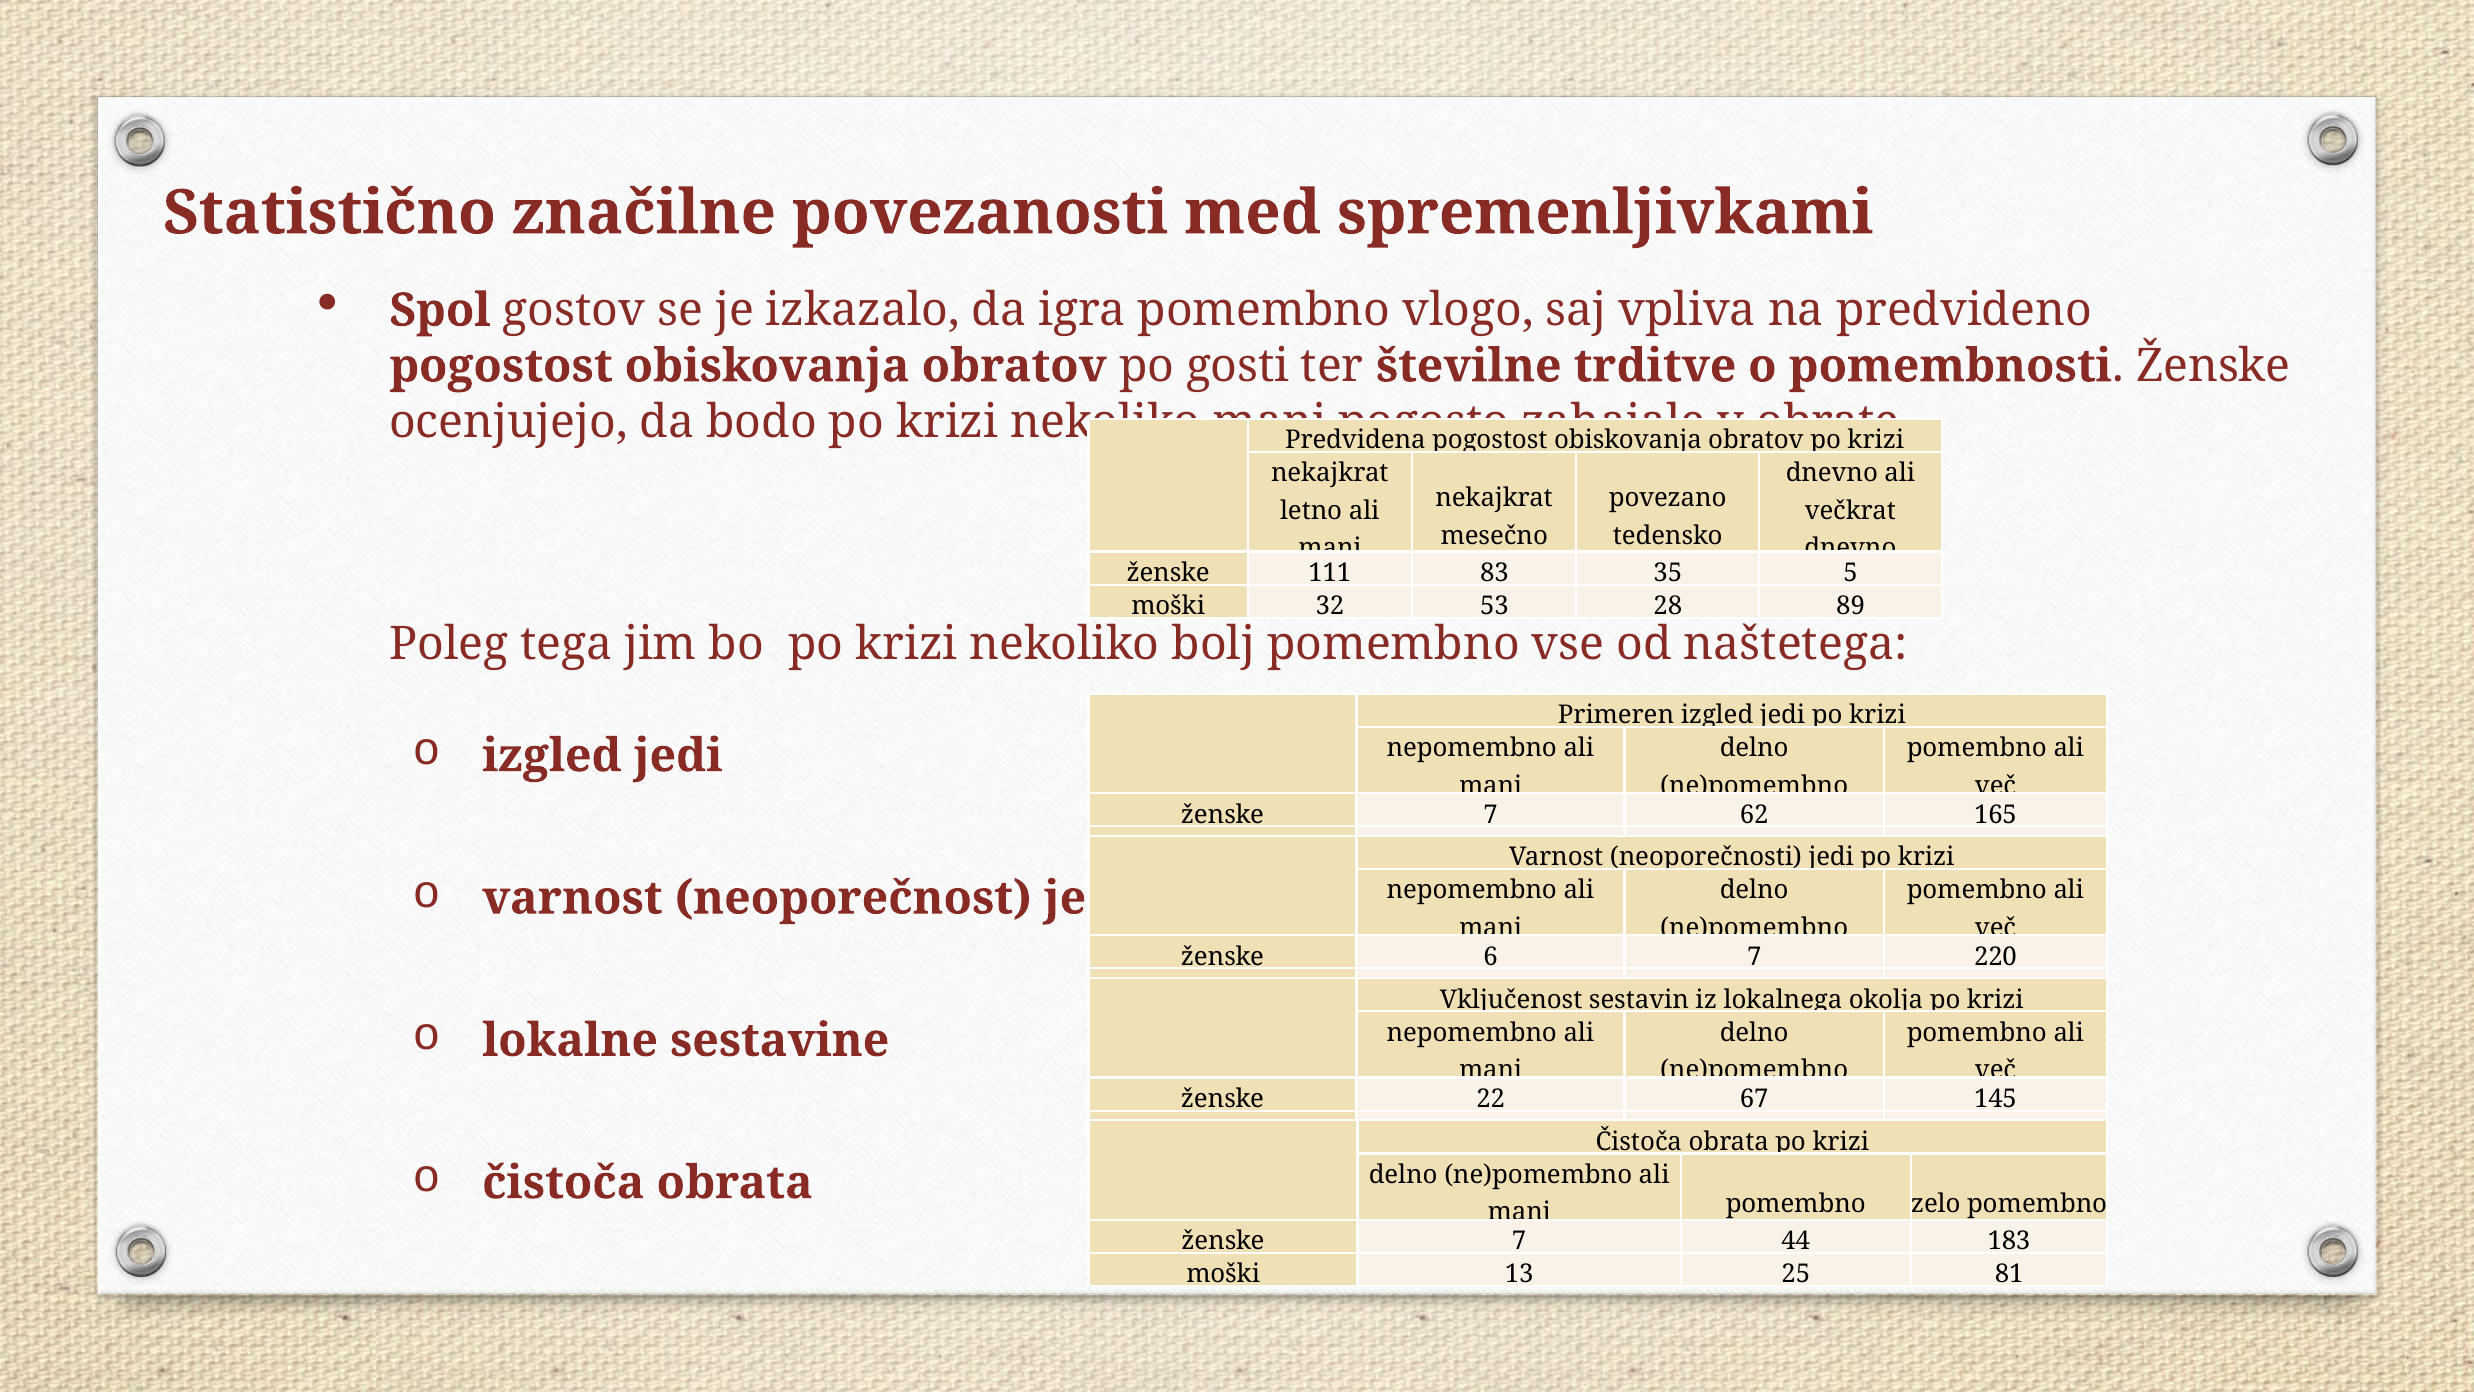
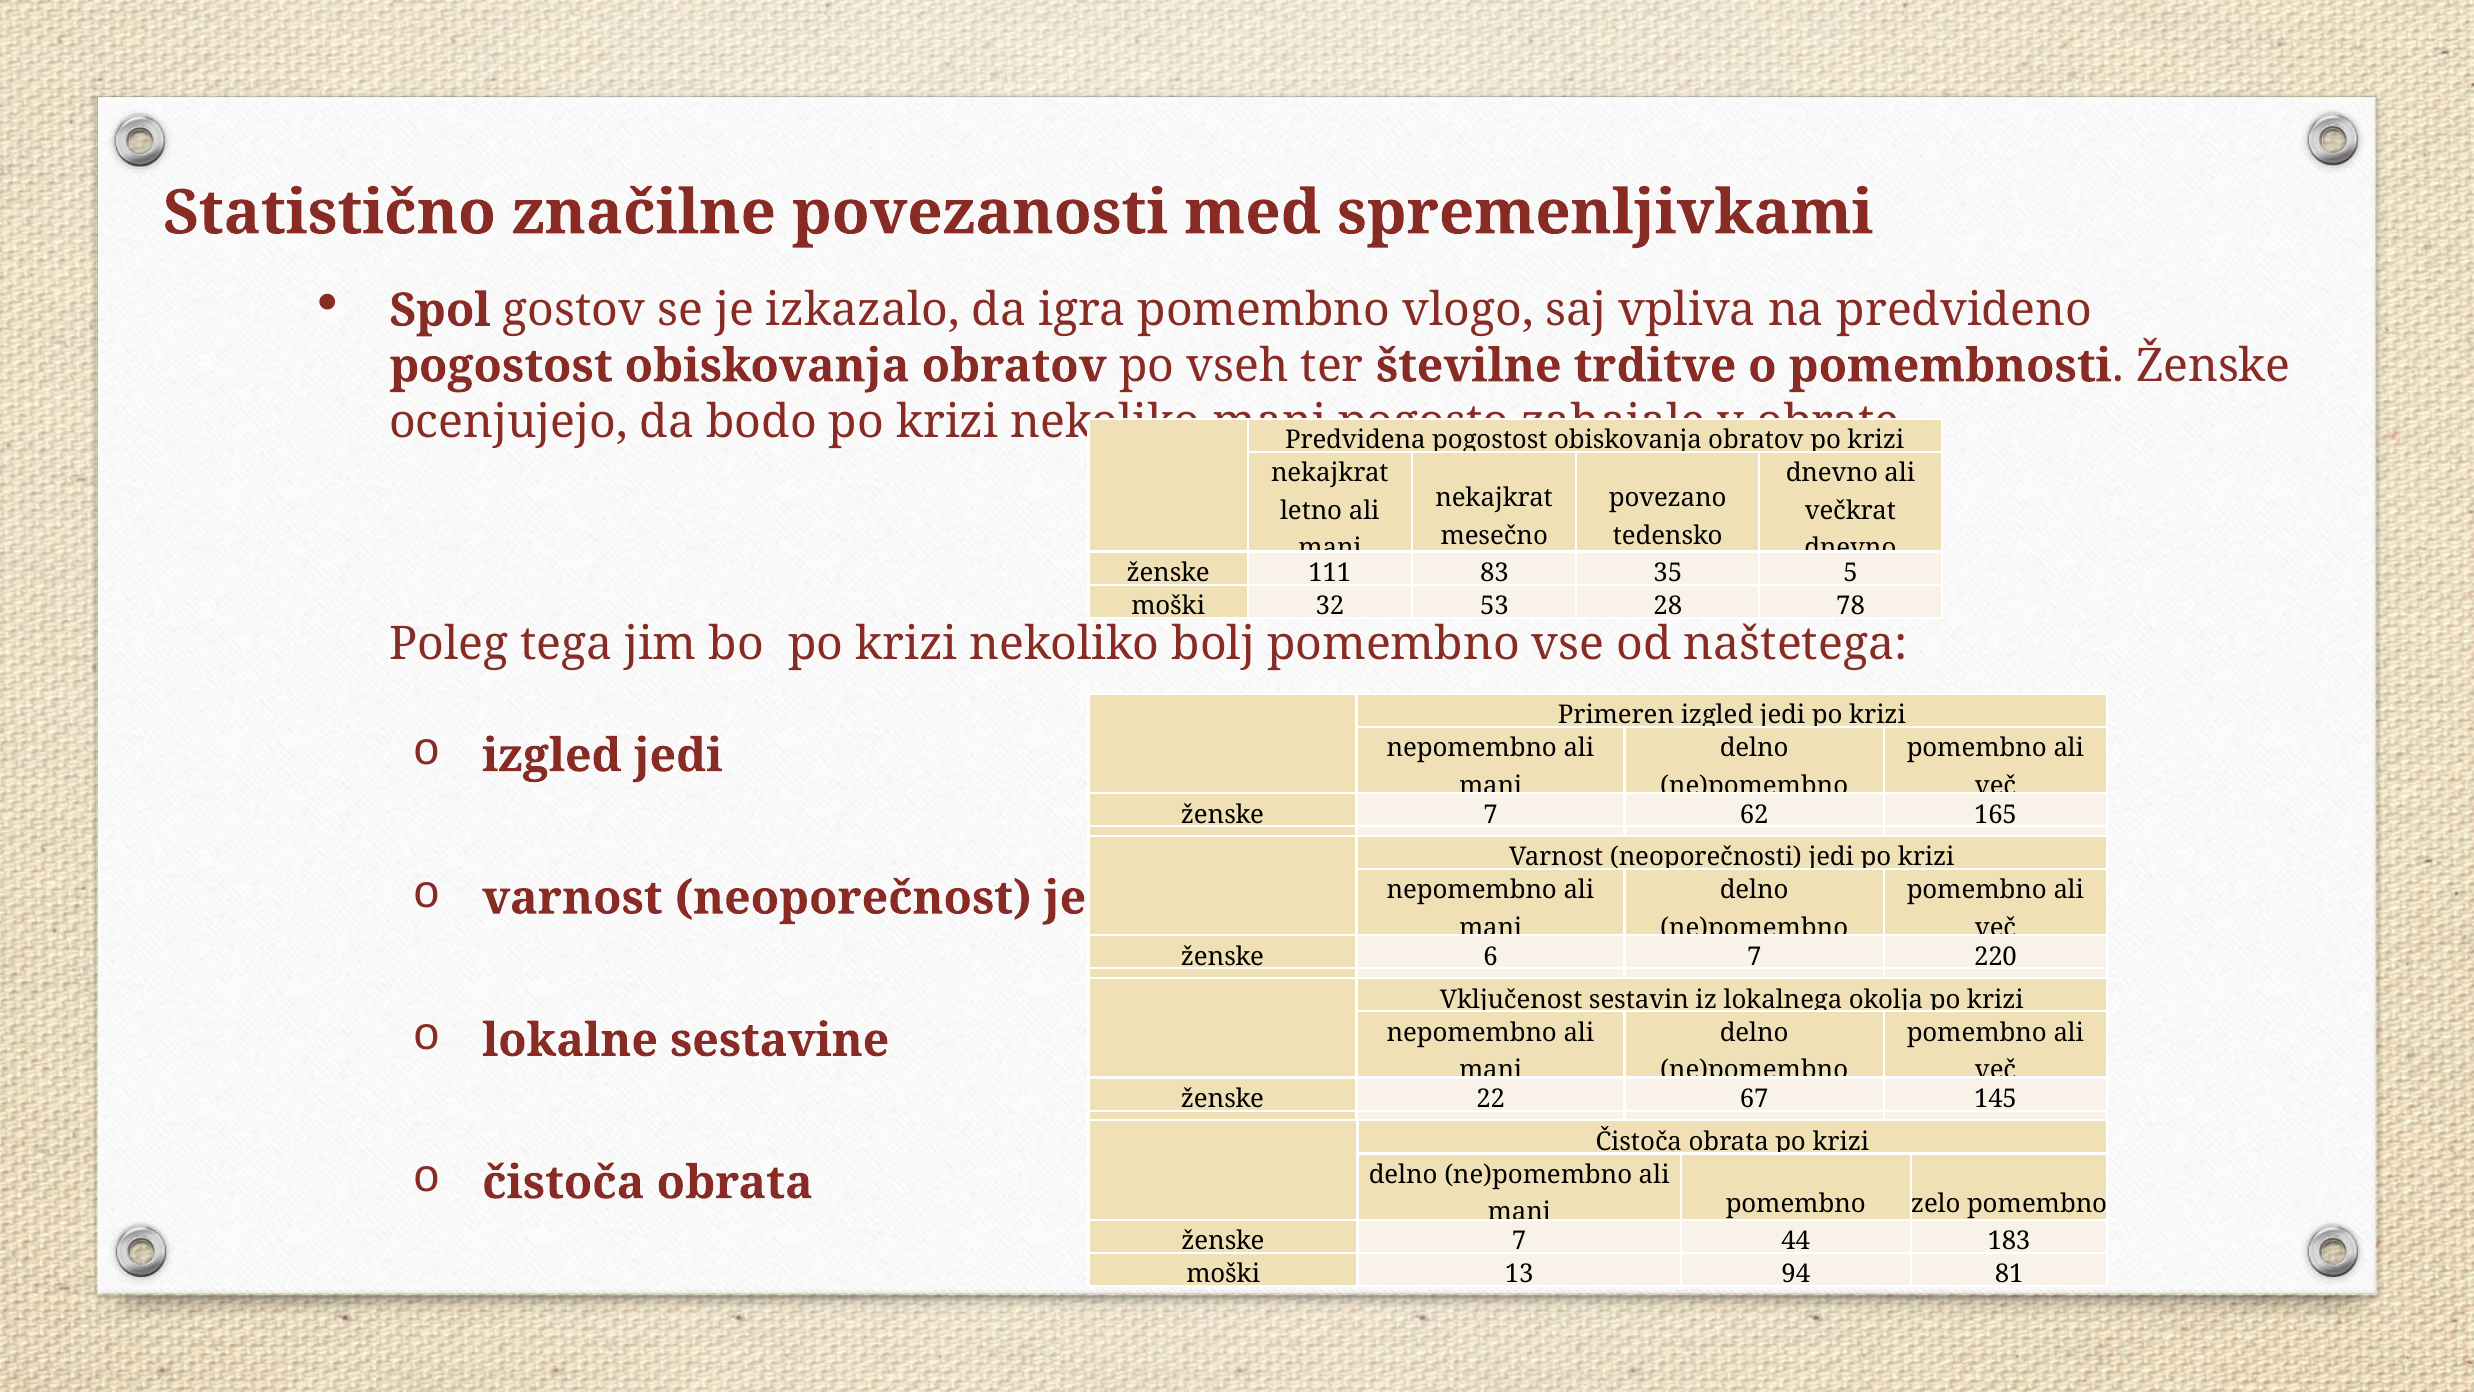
gosti: gosti -> vseh
89: 89 -> 78
25: 25 -> 94
